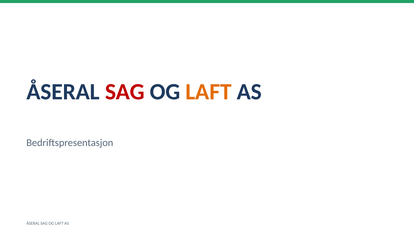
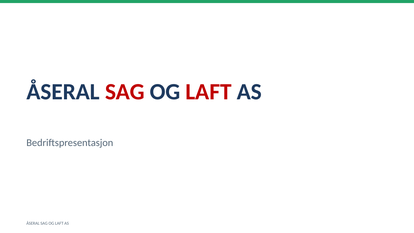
LAFT at (209, 92) colour: orange -> red
